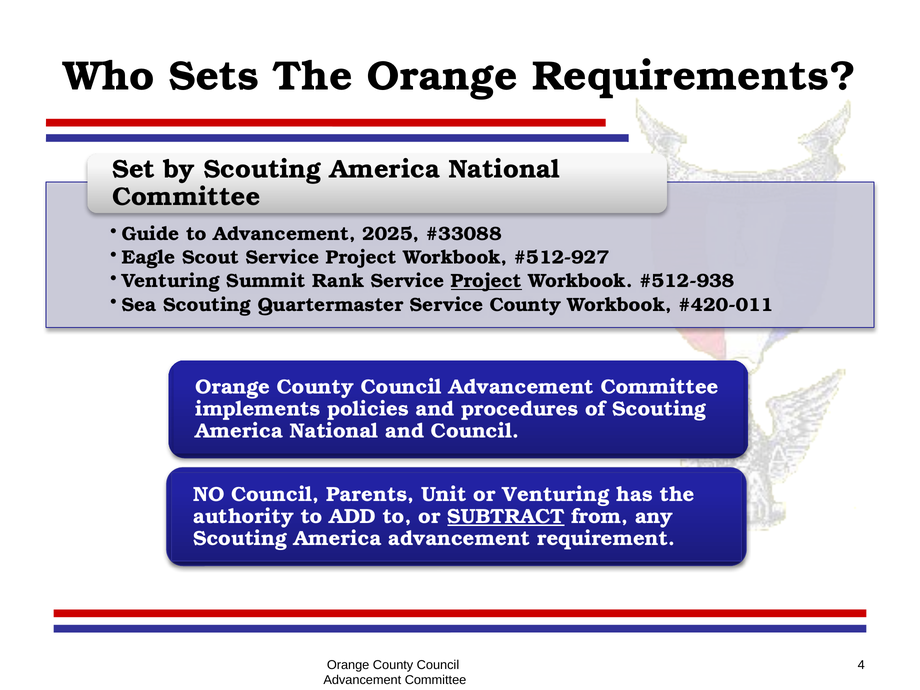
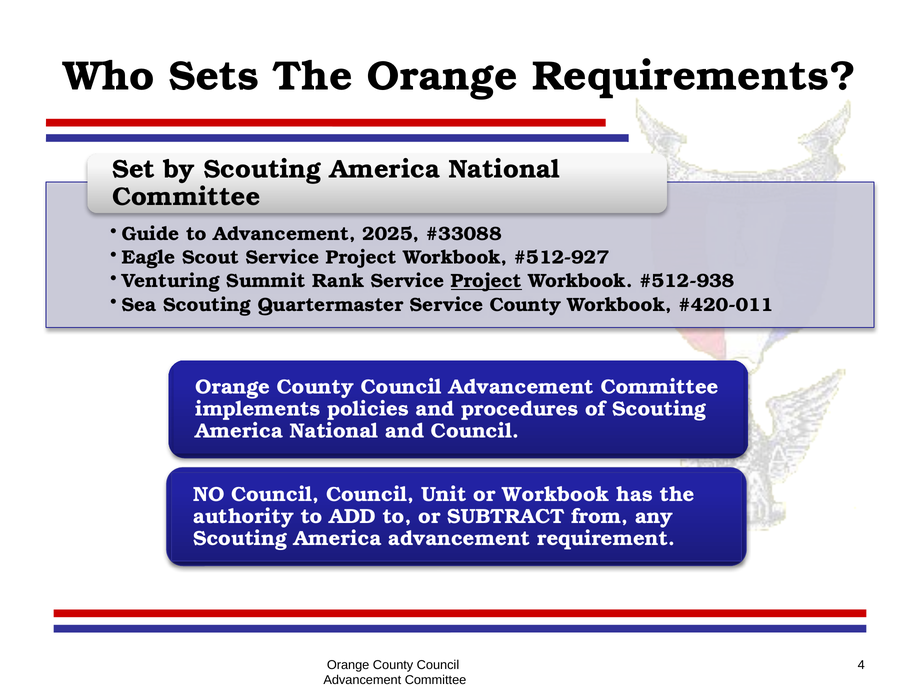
Council Parents: Parents -> Council
or Venturing: Venturing -> Workbook
SUBTRACT underline: present -> none
